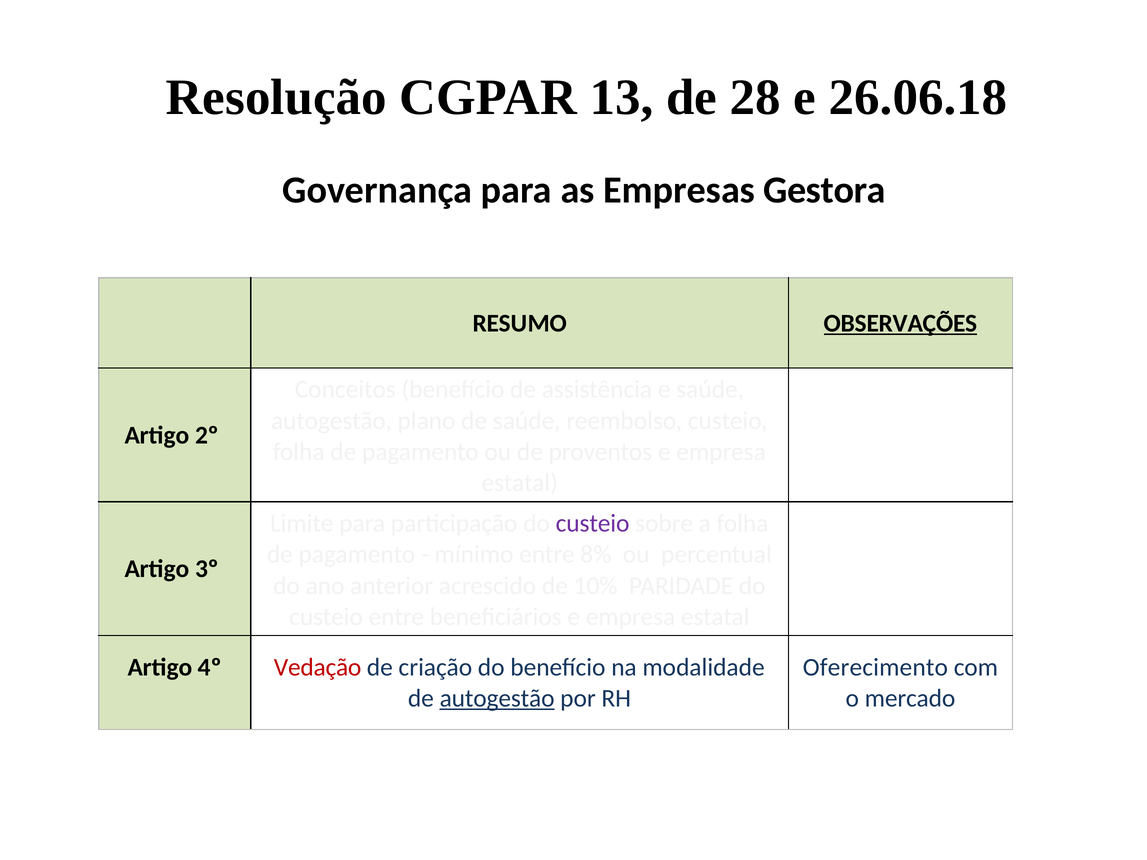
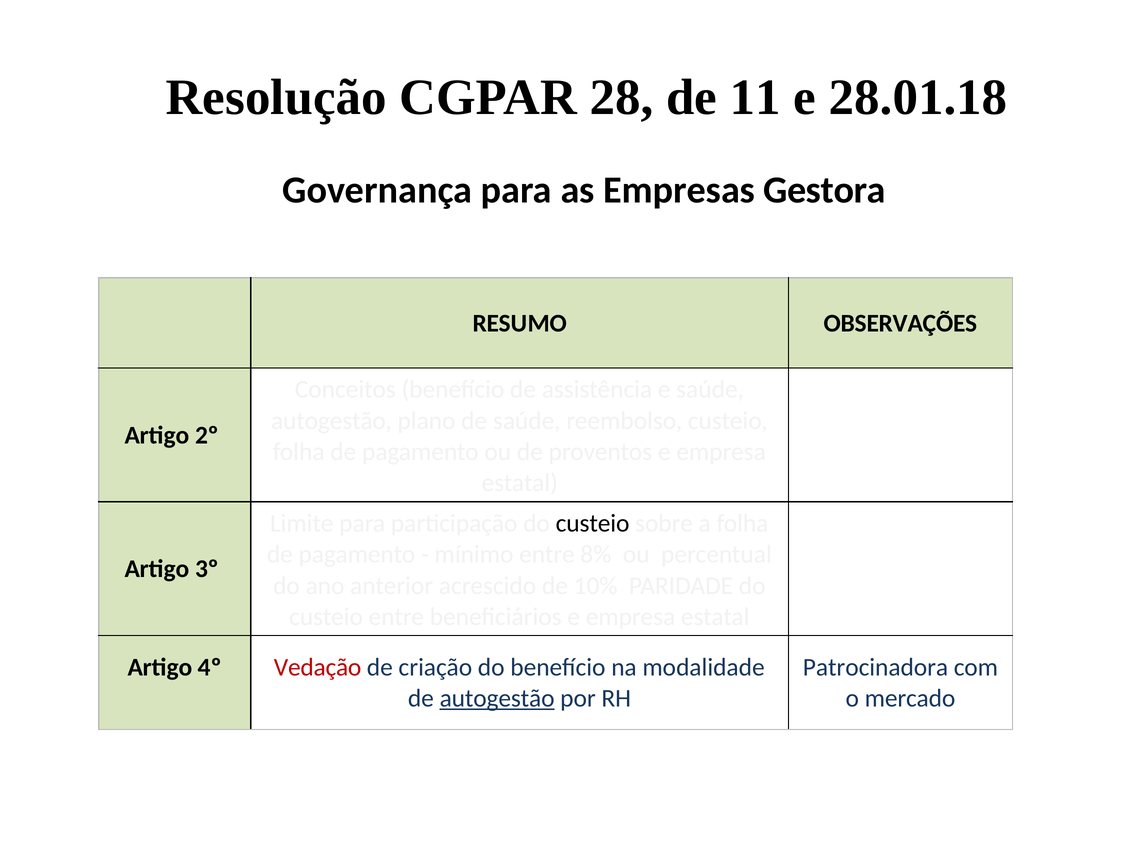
13: 13 -> 28
28: 28 -> 11
26.06.18: 26.06.18 -> 28.01.18
OBSERVAÇÕES underline: present -> none
custeio at (593, 524) colour: purple -> black
Oferecimento: Oferecimento -> Patrocinadora
